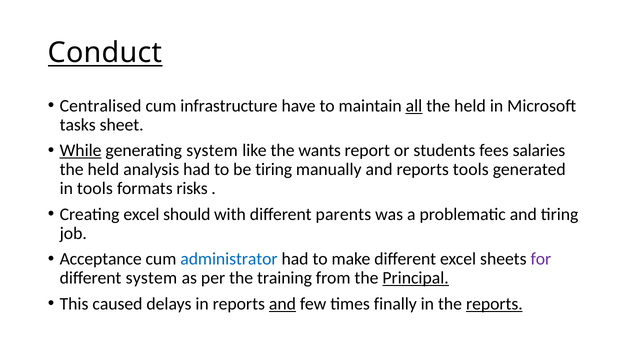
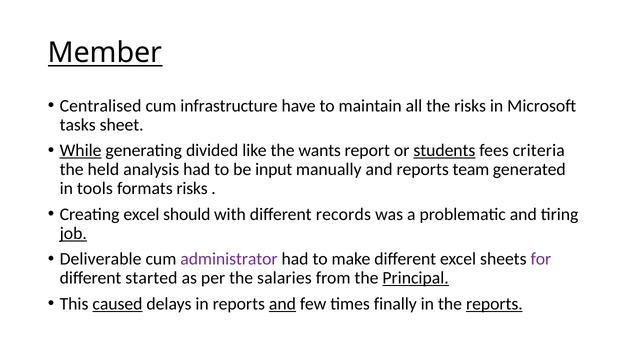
Conduct: Conduct -> Member
all underline: present -> none
held at (470, 106): held -> risks
generating system: system -> divided
students underline: none -> present
salaries: salaries -> criteria
be tiring: tiring -> input
reports tools: tools -> team
parents: parents -> records
job underline: none -> present
Acceptance: Acceptance -> Deliverable
administrator colour: blue -> purple
different system: system -> started
training: training -> salaries
caused underline: none -> present
